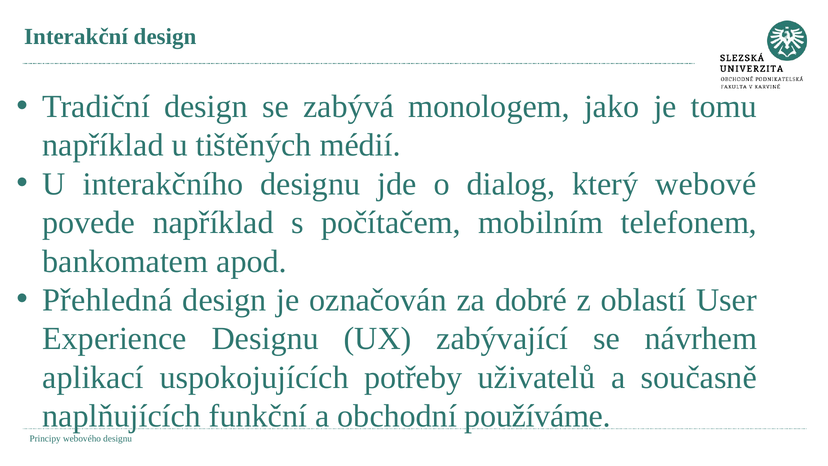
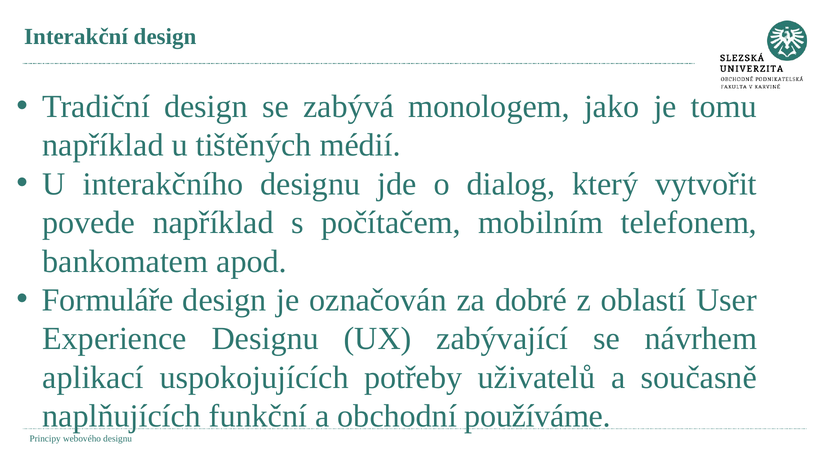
webové: webové -> vytvořit
Přehledná: Přehledná -> Formuláře
